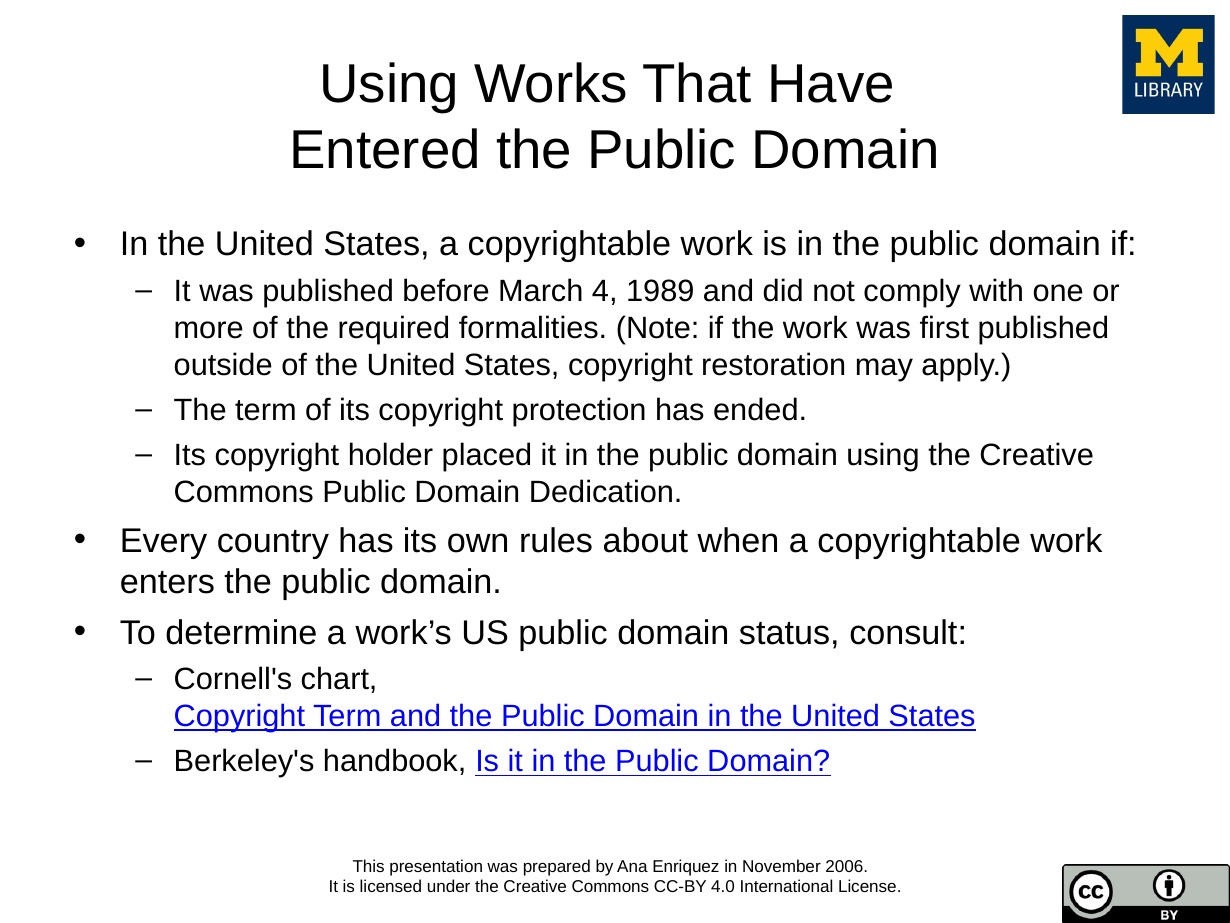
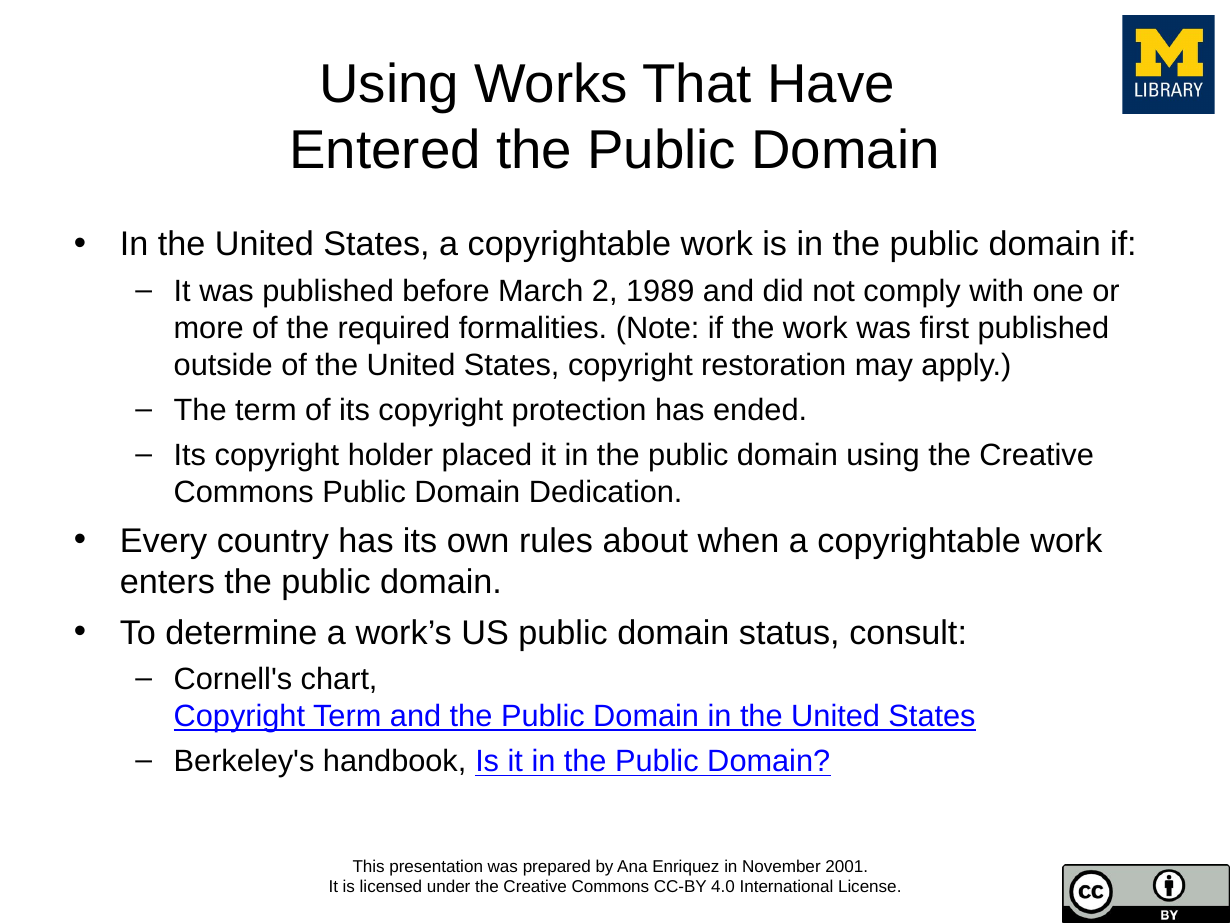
4: 4 -> 2
2006: 2006 -> 2001
